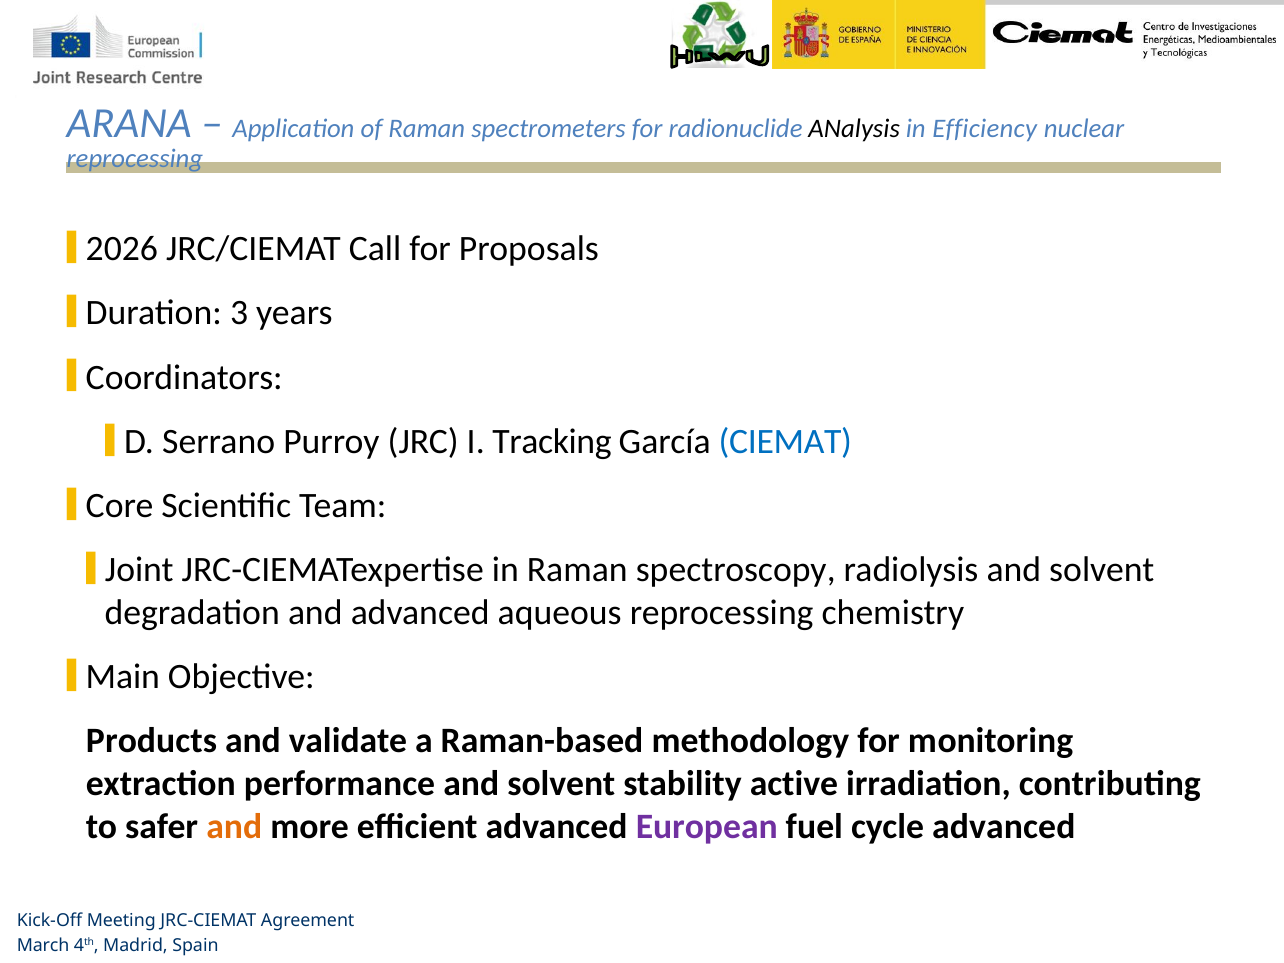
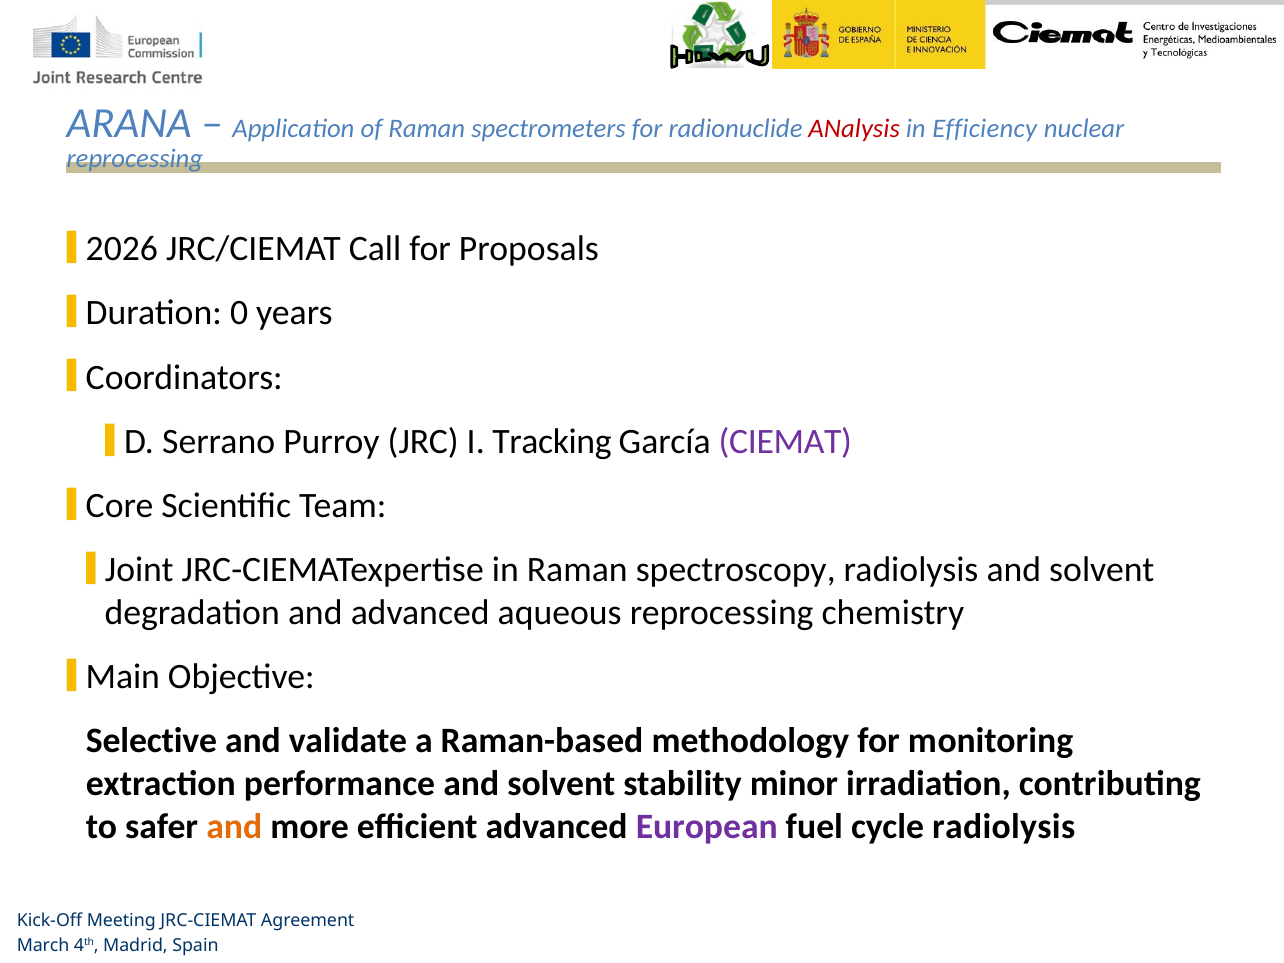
ANalysis colour: black -> red
3: 3 -> 0
CIEMAT colour: blue -> purple
Products: Products -> Selective
active: active -> minor
cycle advanced: advanced -> radiolysis
